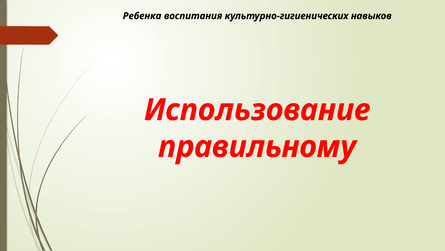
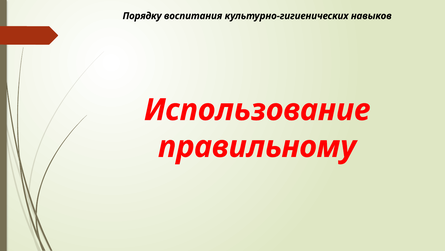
Ребенка: Ребенка -> Порядку
